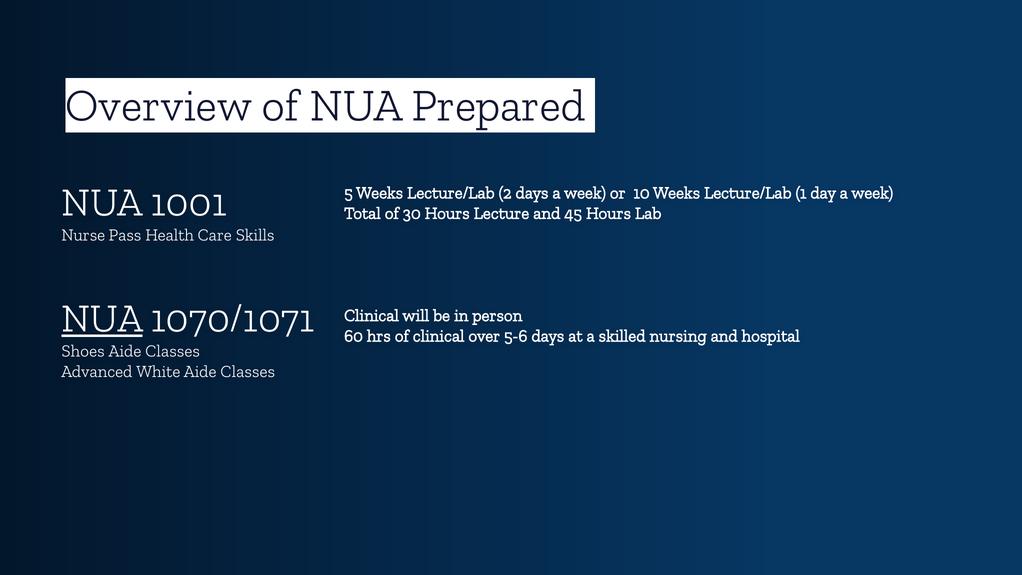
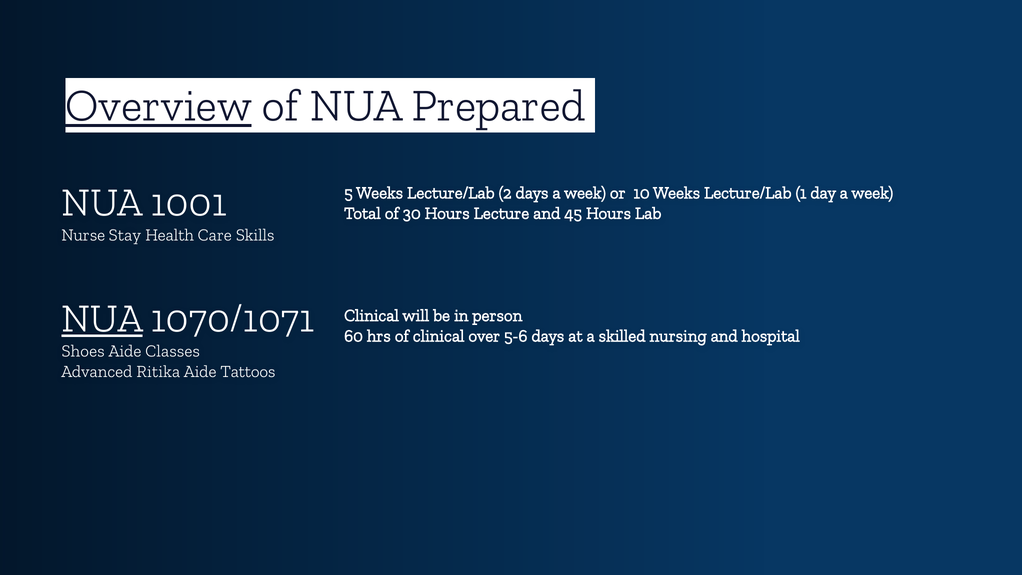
Overview underline: none -> present
Pass: Pass -> Stay
White: White -> Ritika
Classes at (248, 372): Classes -> Tattoos
